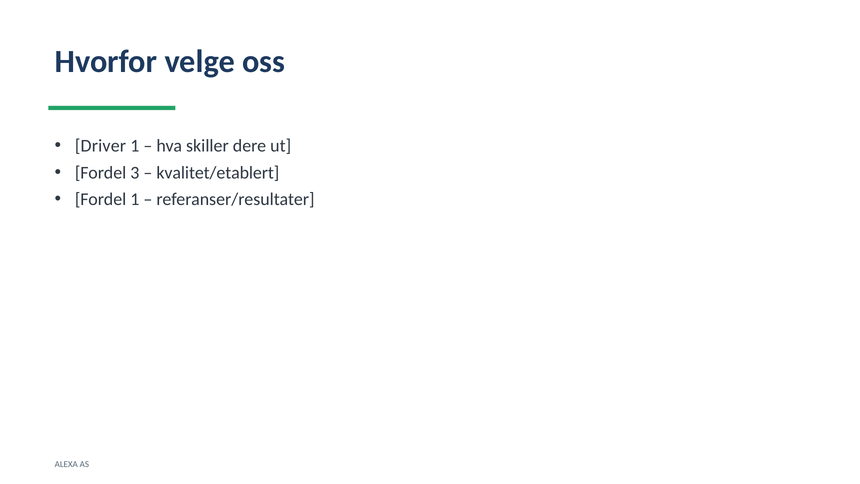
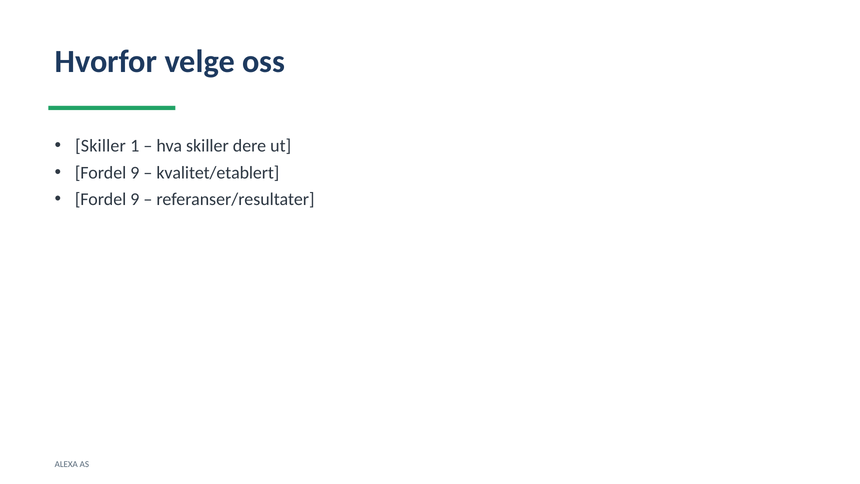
Driver at (100, 146): Driver -> Skiller
3 at (135, 173): 3 -> 9
1 at (135, 199): 1 -> 9
